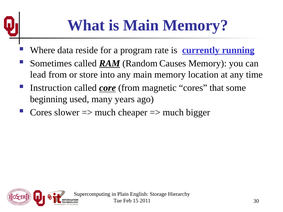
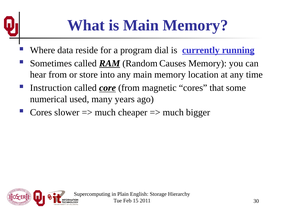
rate: rate -> dial
lead: lead -> hear
beginning: beginning -> numerical
